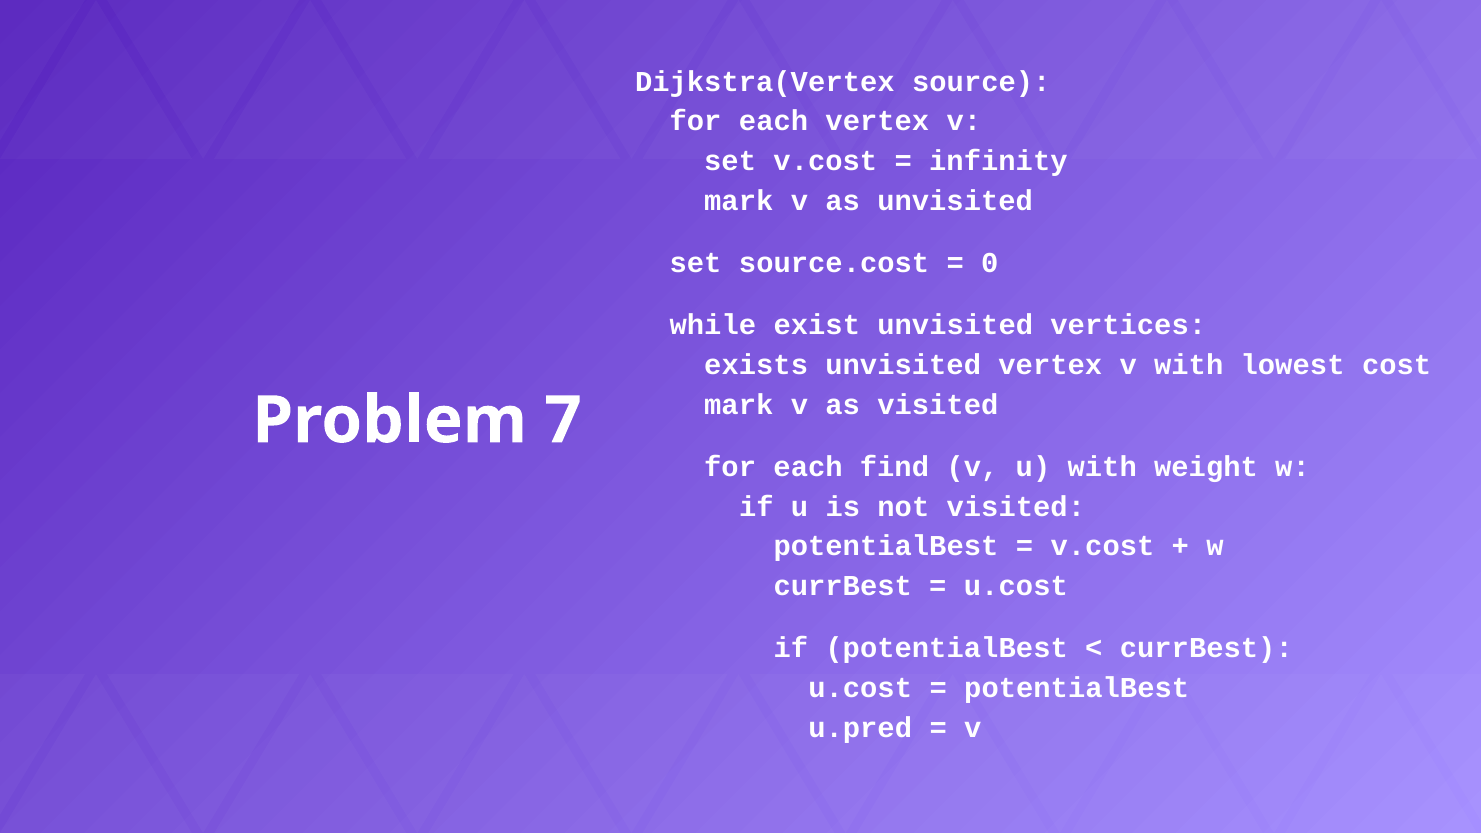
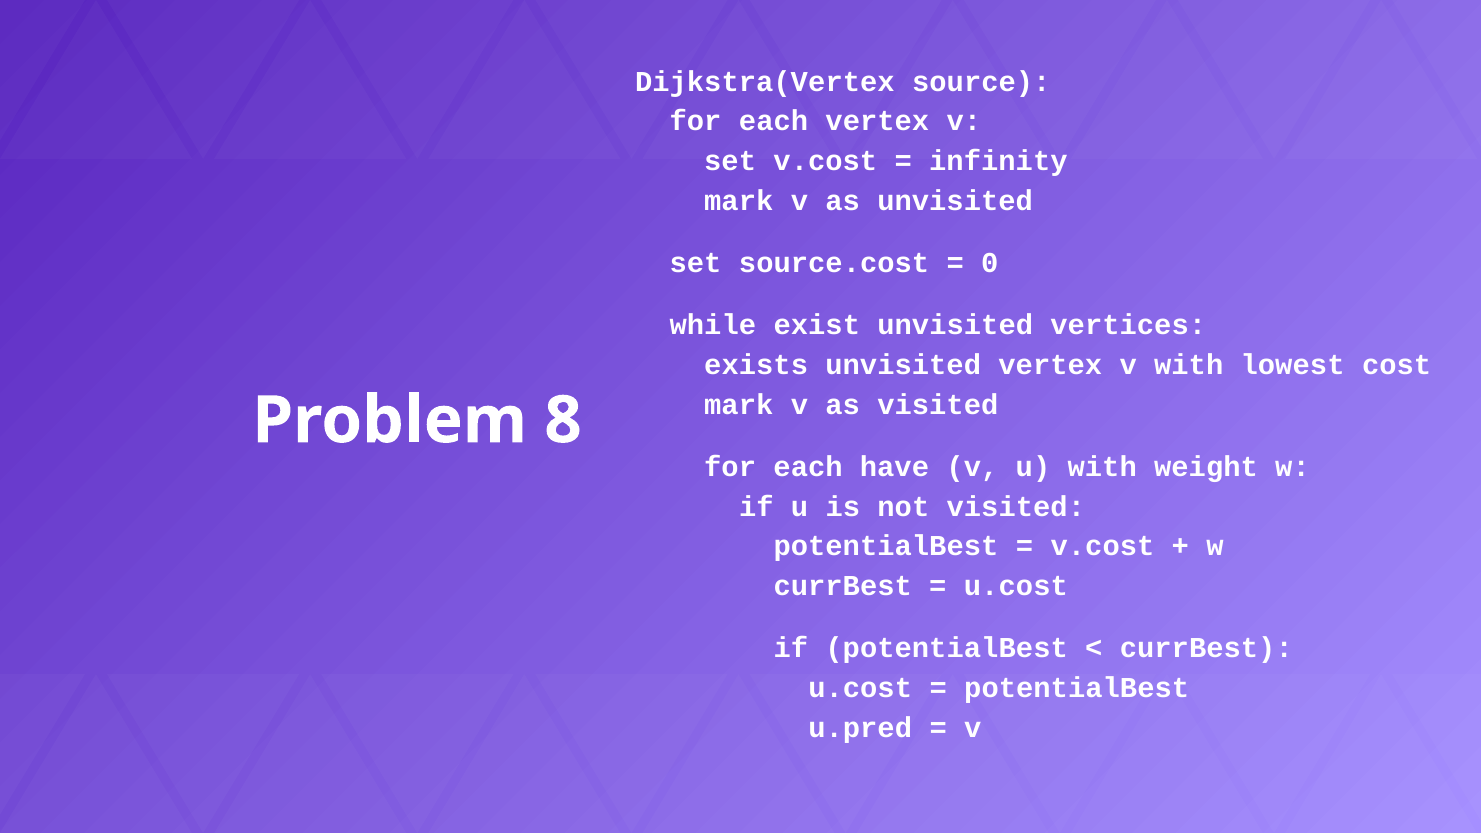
7: 7 -> 8
find: find -> have
